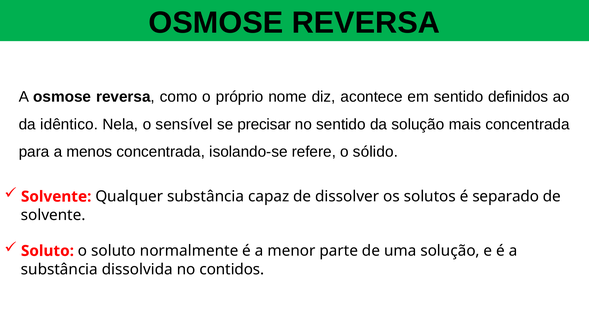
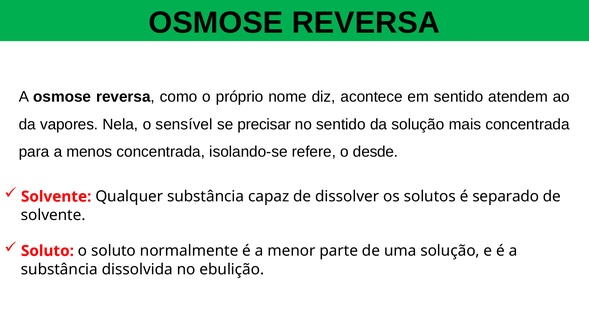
definidos: definidos -> atendem
idêntico: idêntico -> vapores
sólido: sólido -> desde
contidos: contidos -> ebulição
